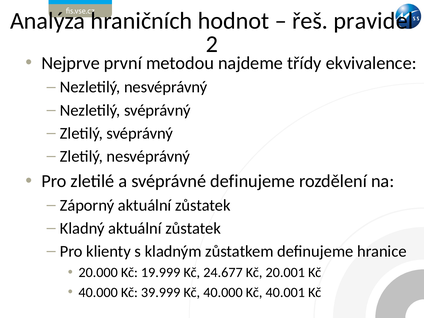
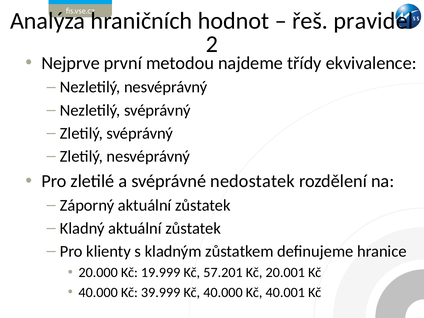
svéprávné definujeme: definujeme -> nedostatek
24.677: 24.677 -> 57.201
